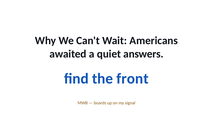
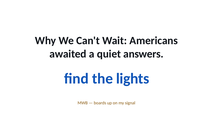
front: front -> lights
